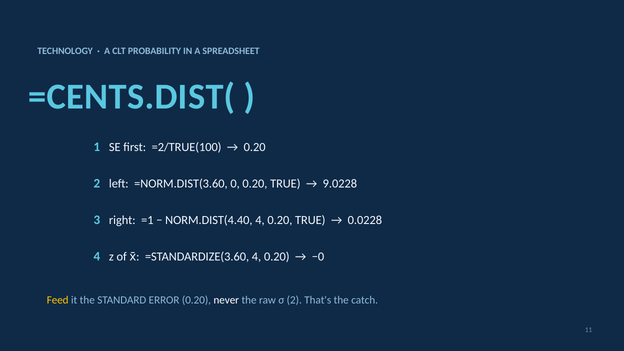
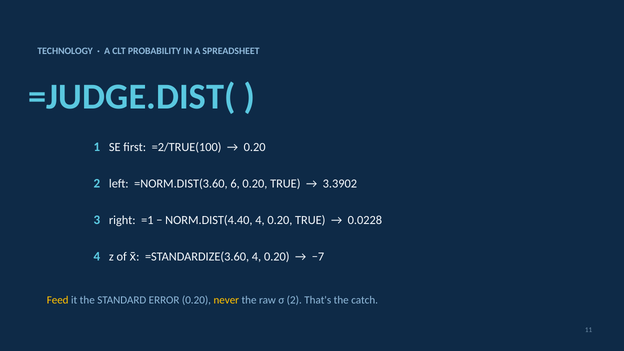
=CENTS.DIST(: =CENTS.DIST( -> =JUDGE.DIST(
0: 0 -> 6
9.0228: 9.0228 -> 3.3902
−0: −0 -> −7
never colour: white -> yellow
